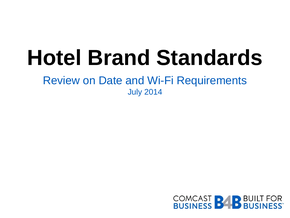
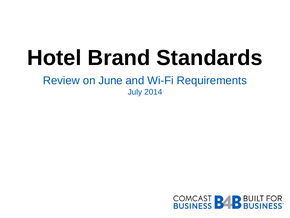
Date: Date -> June
